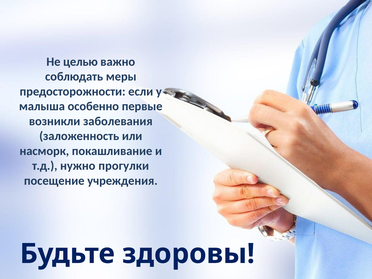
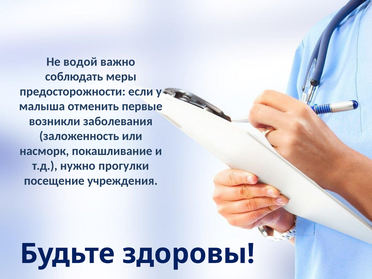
целью: целью -> водой
особенно: особенно -> отменить
